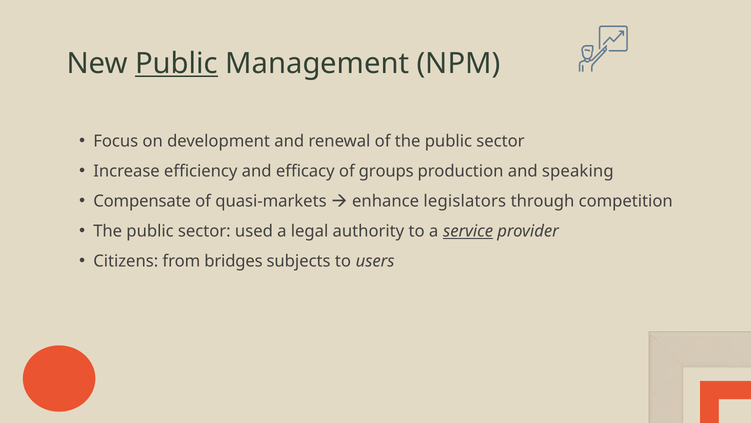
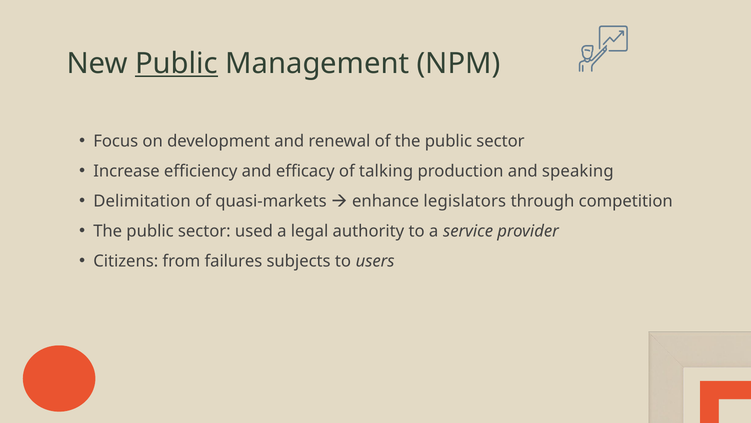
groups: groups -> talking
Compensate: Compensate -> Delimitation
service underline: present -> none
bridges: bridges -> failures
